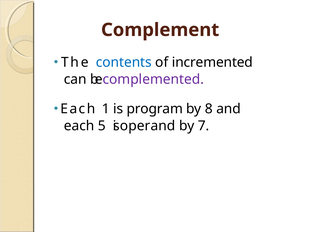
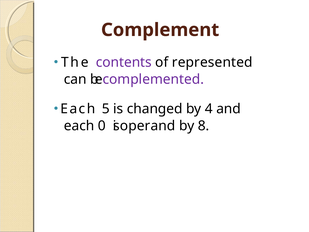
contents colour: blue -> purple
incremented: incremented -> represented
1: 1 -> 5
program: program -> changed
8: 8 -> 4
5: 5 -> 0
7: 7 -> 8
